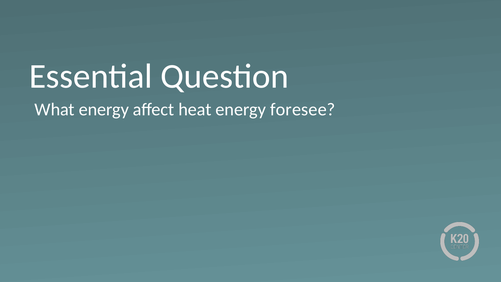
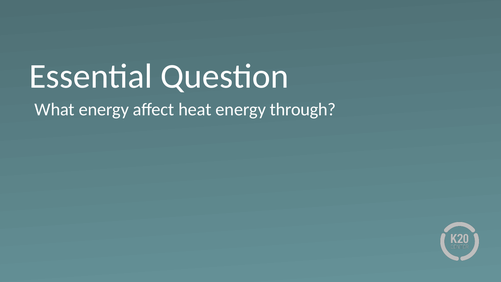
foresee: foresee -> through
